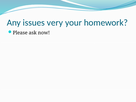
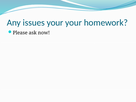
issues very: very -> your
